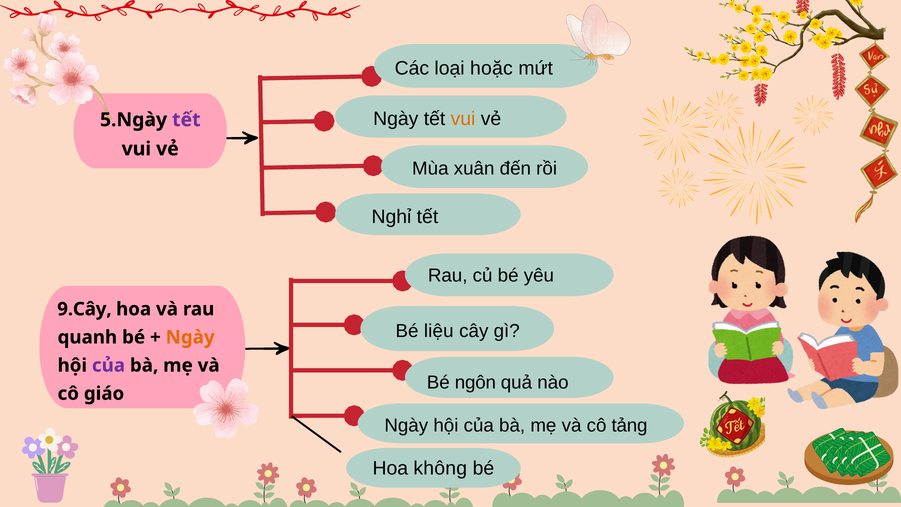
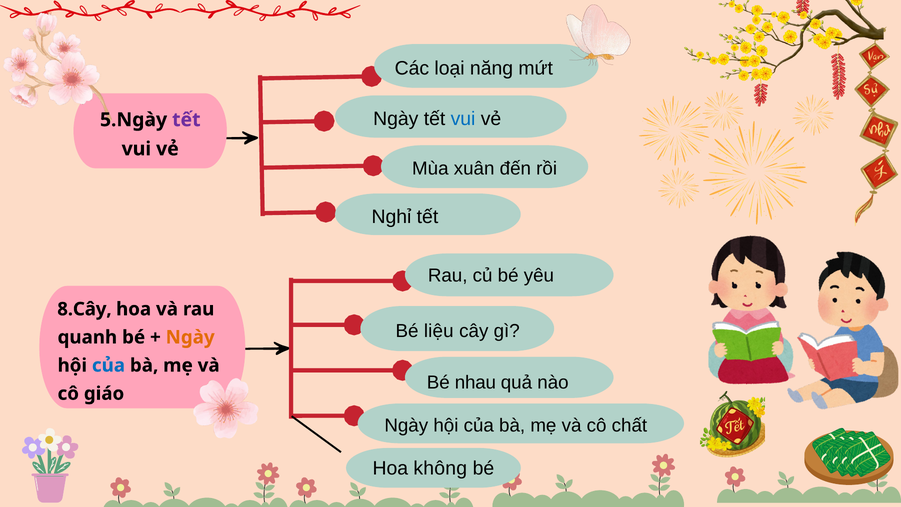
hoặc: hoặc -> năng
vui at (463, 119) colour: orange -> blue
9.Cây: 9.Cây -> 8.Cây
của at (108, 365) colour: purple -> blue
ngôn: ngôn -> nhau
tảng: tảng -> chất
